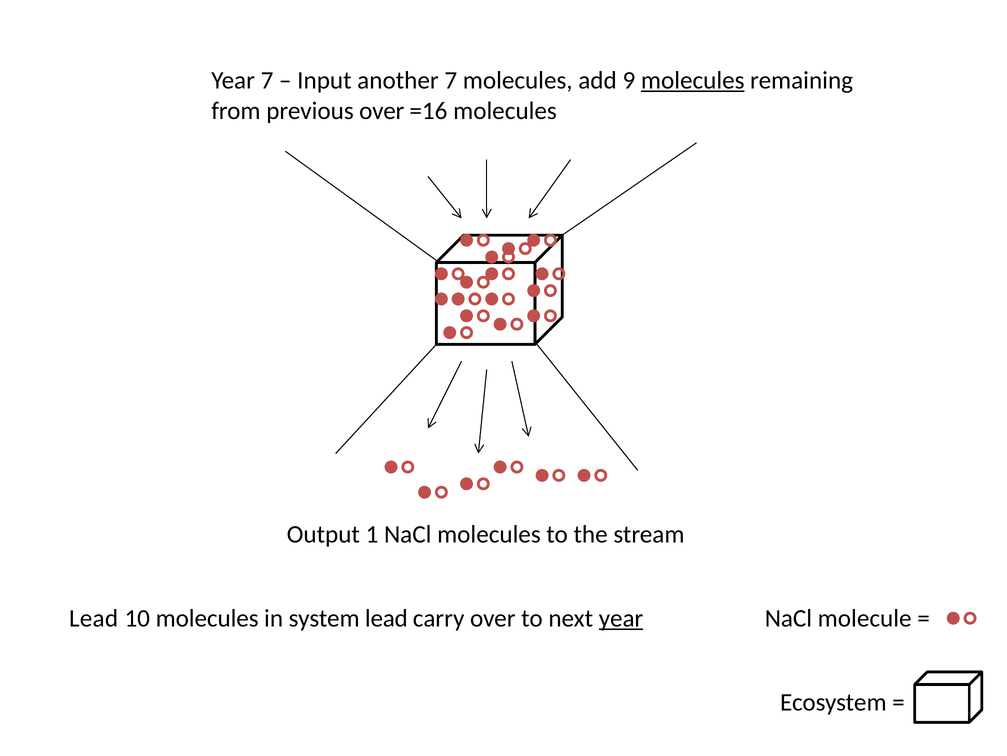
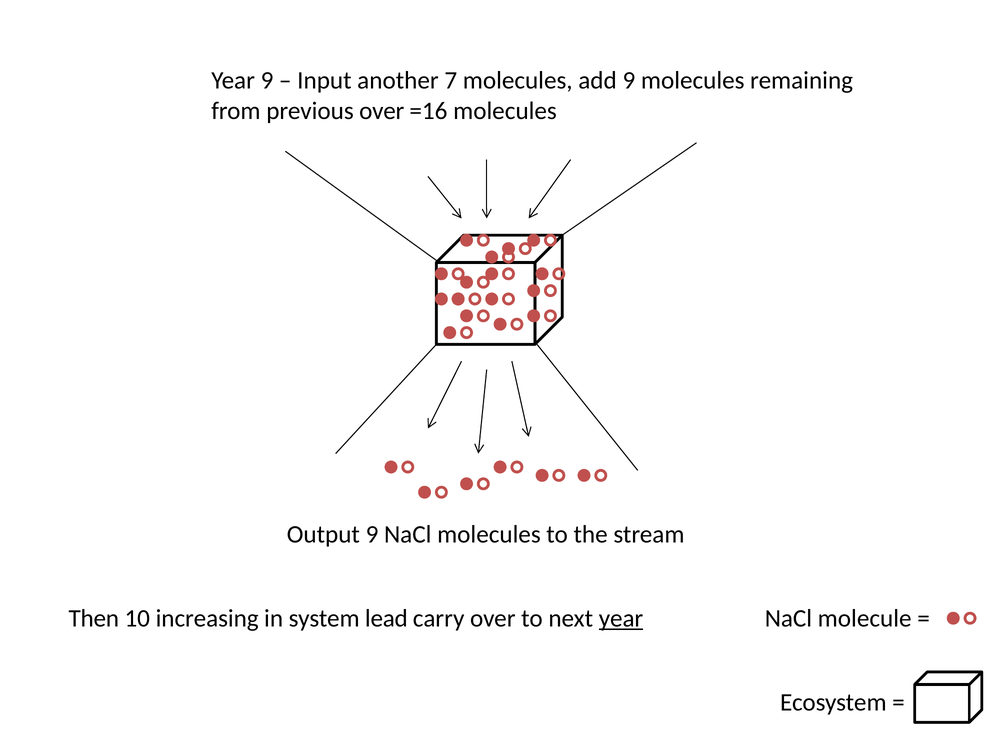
Year 7: 7 -> 9
molecules at (693, 81) underline: present -> none
Output 1: 1 -> 9
Lead at (94, 618): Lead -> Then
10 molecules: molecules -> increasing
